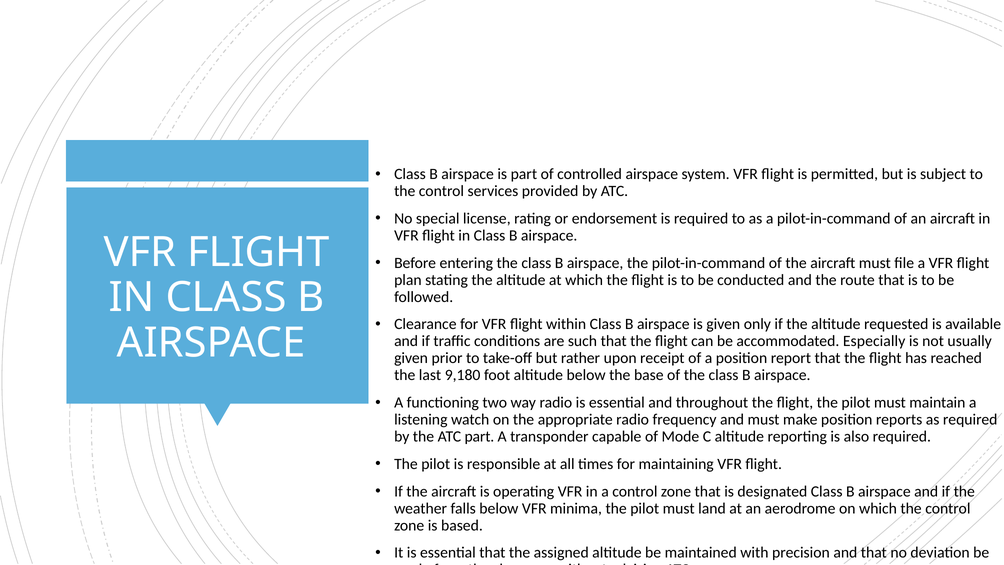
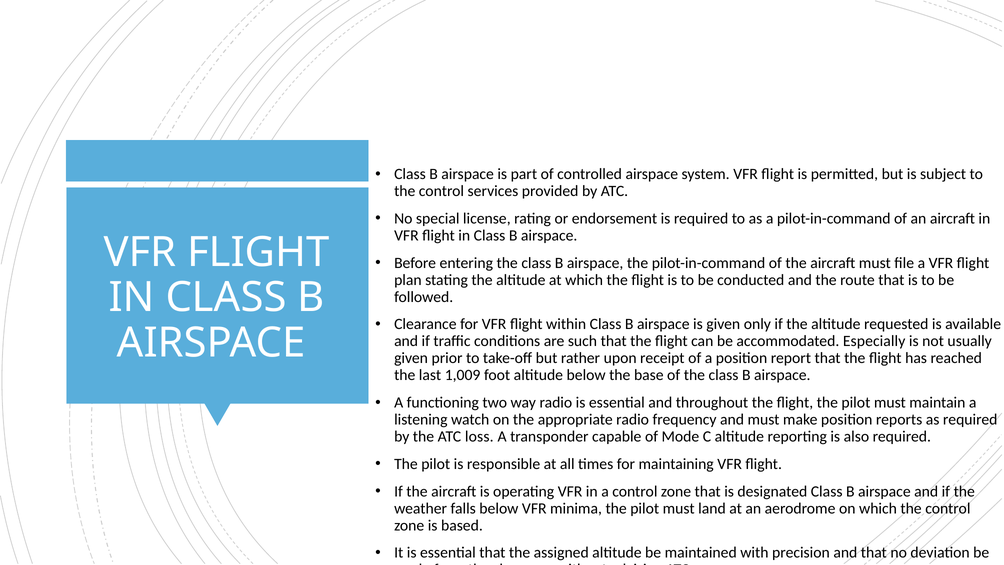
9,180: 9,180 -> 1,009
ATC part: part -> loss
